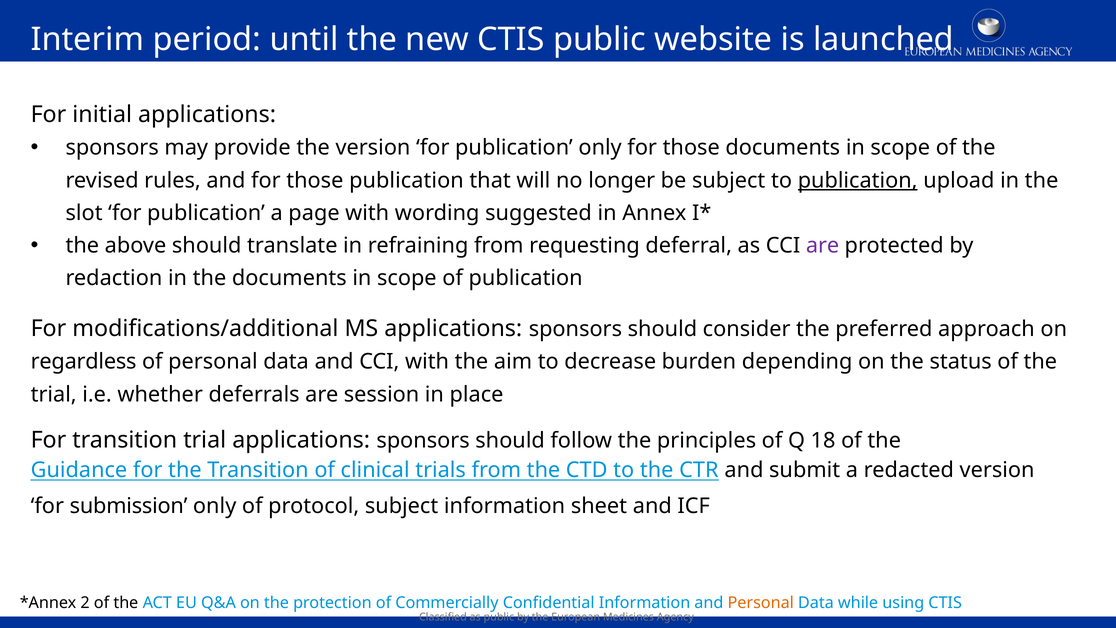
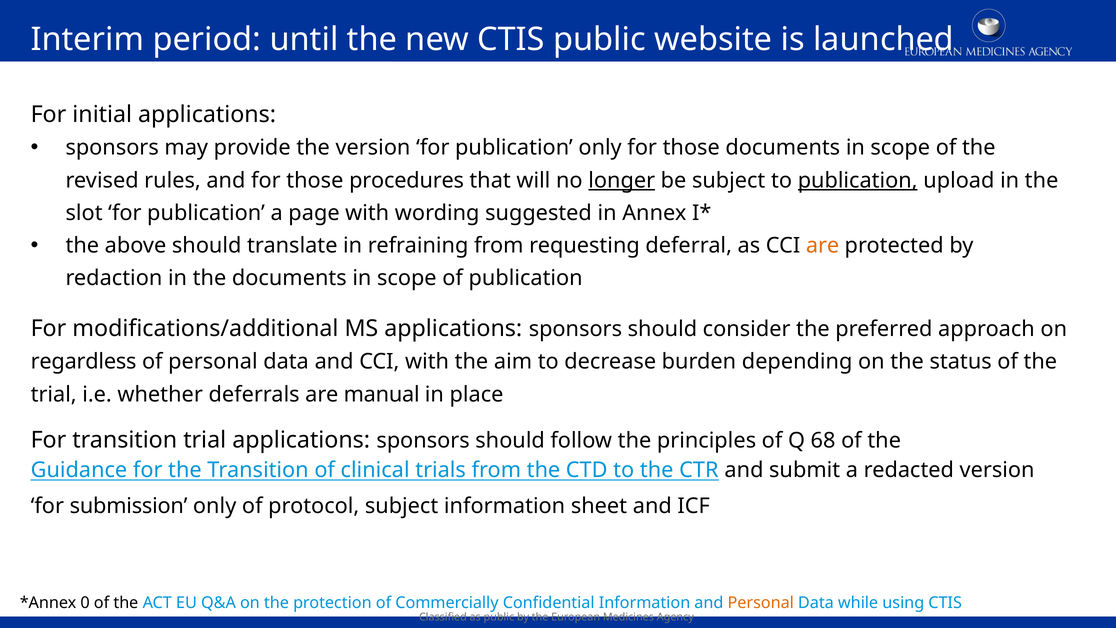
those publication: publication -> procedures
longer underline: none -> present
are at (823, 245) colour: purple -> orange
session: session -> manual
18: 18 -> 68
2: 2 -> 0
